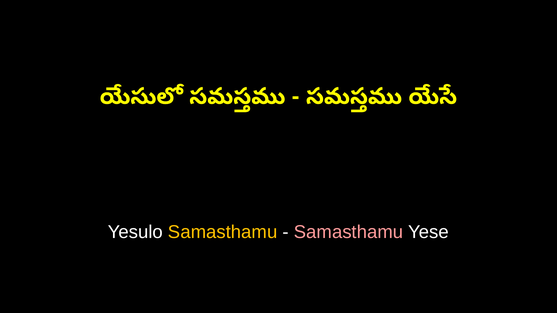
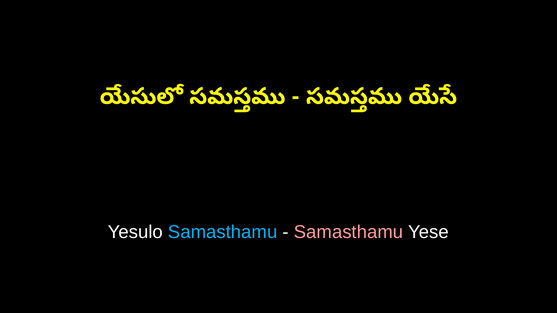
Samasthamu at (223, 232) colour: yellow -> light blue
